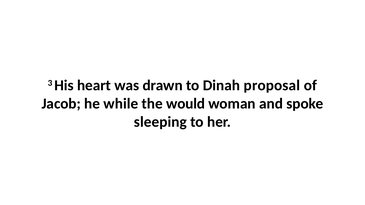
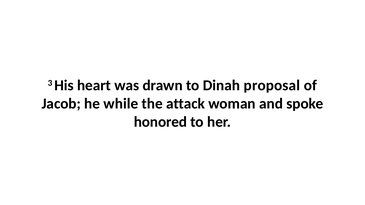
would: would -> attack
sleeping: sleeping -> honored
